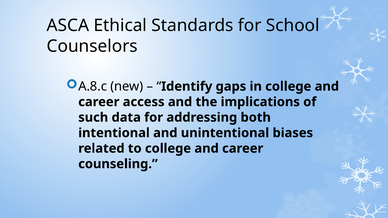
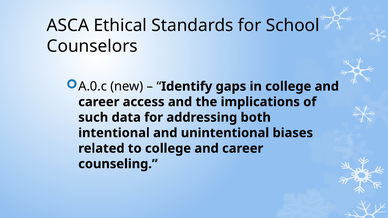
A.8.c: A.8.c -> A.0.c
